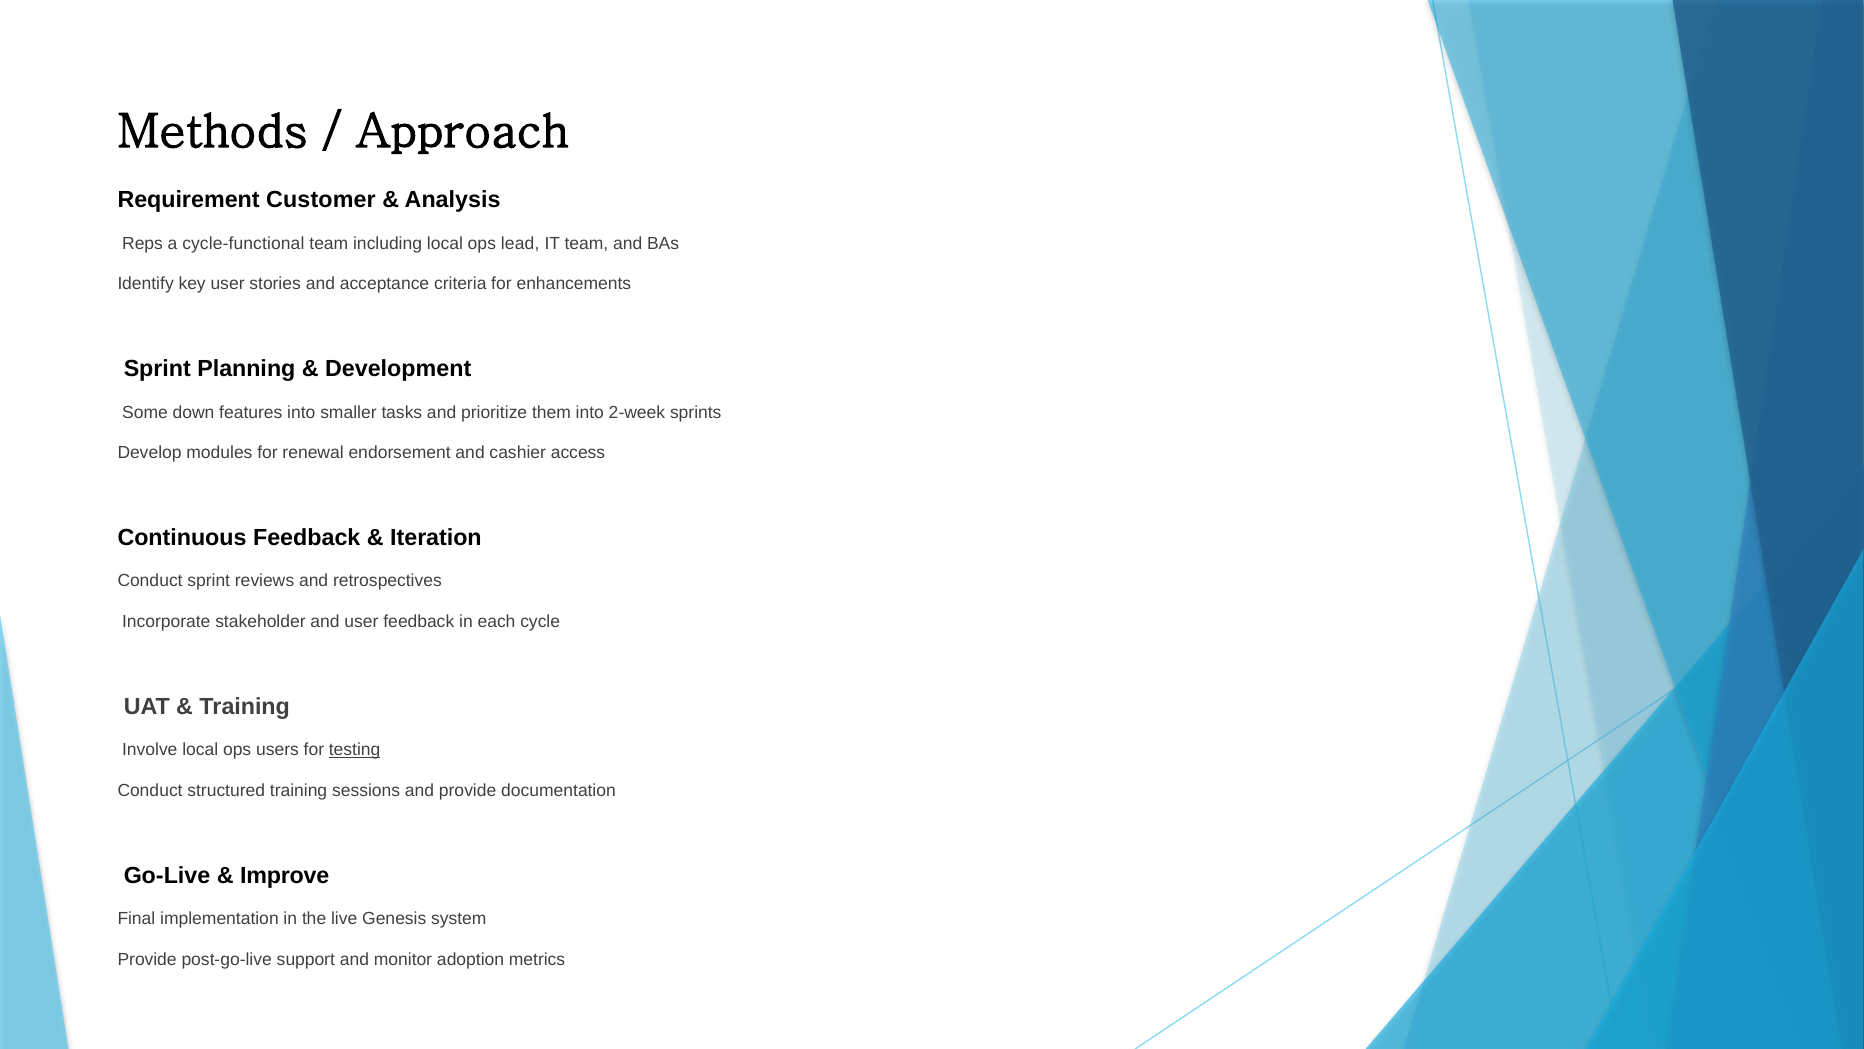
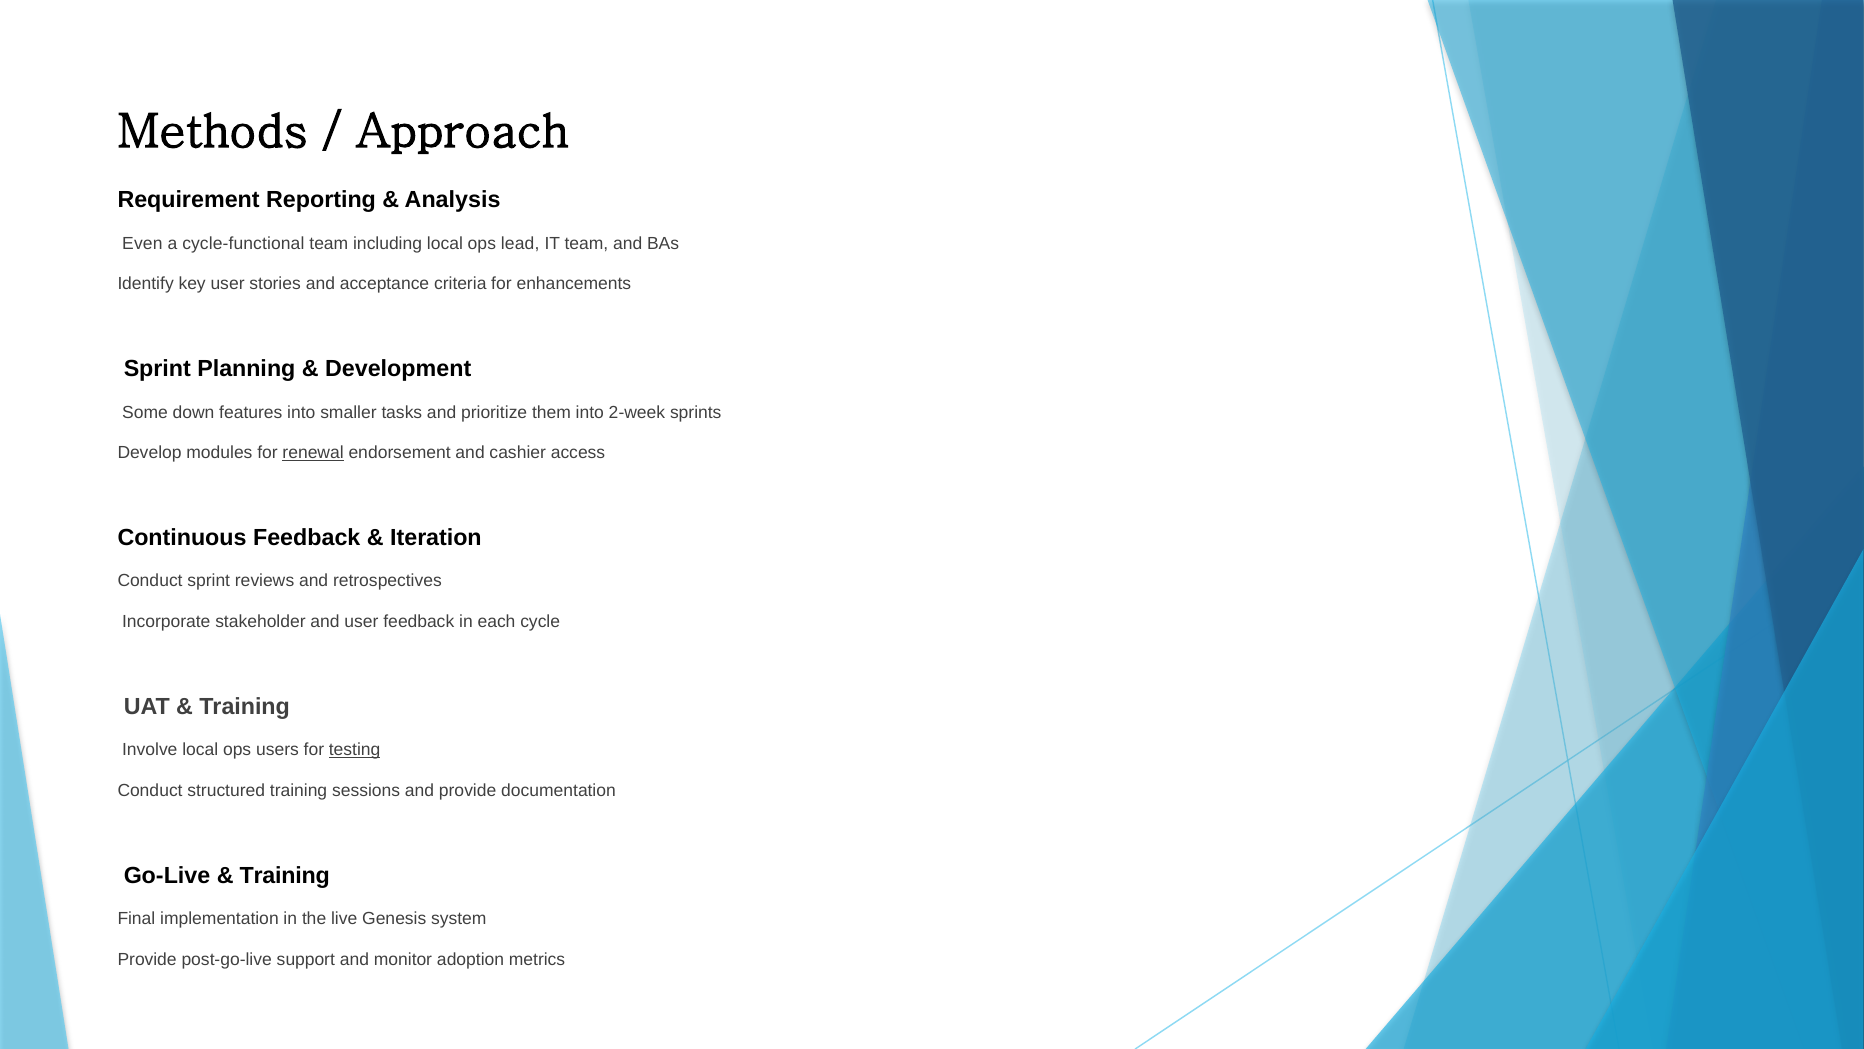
Customer: Customer -> Reporting
Reps: Reps -> Even
renewal underline: none -> present
Improve at (285, 875): Improve -> Training
